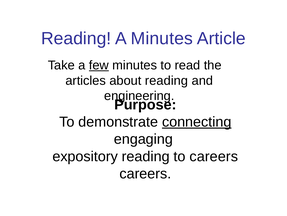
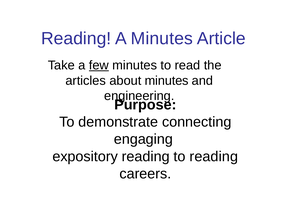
about reading: reading -> minutes
connecting underline: present -> none
to careers: careers -> reading
